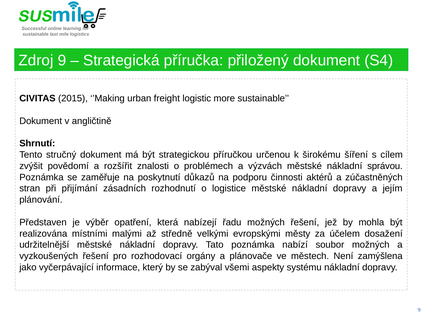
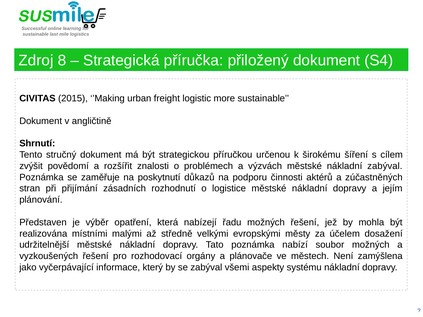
Zdroj 9: 9 -> 8
nákladní správou: správou -> zabýval
